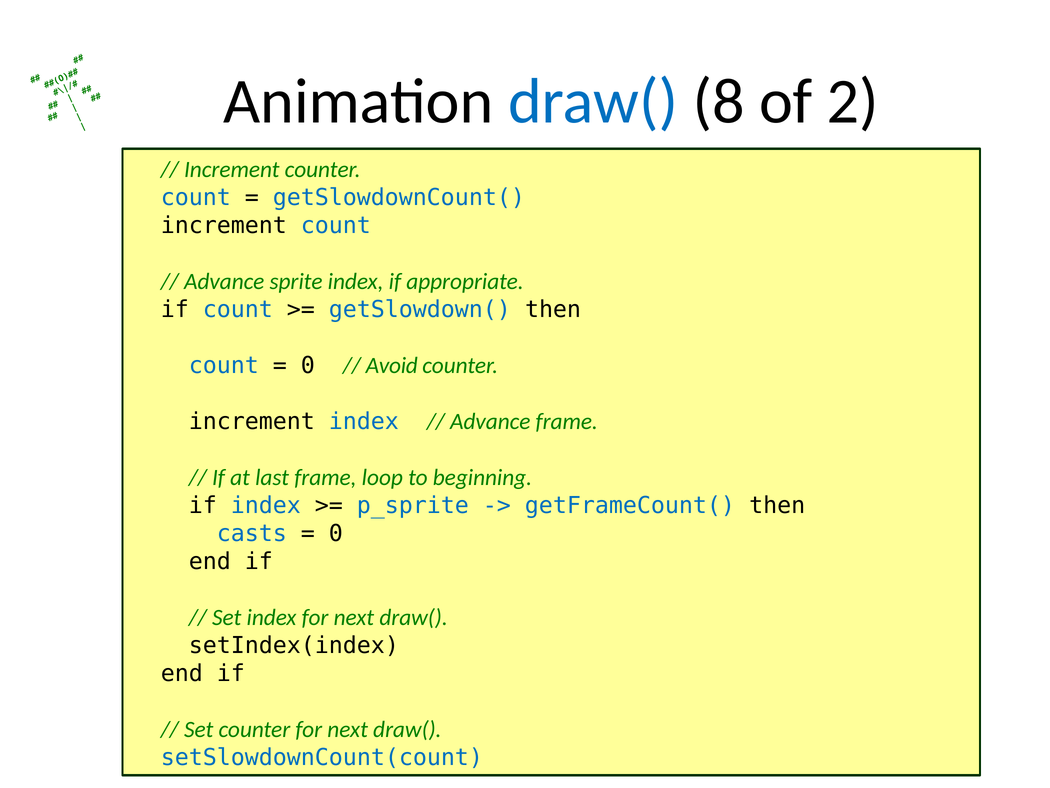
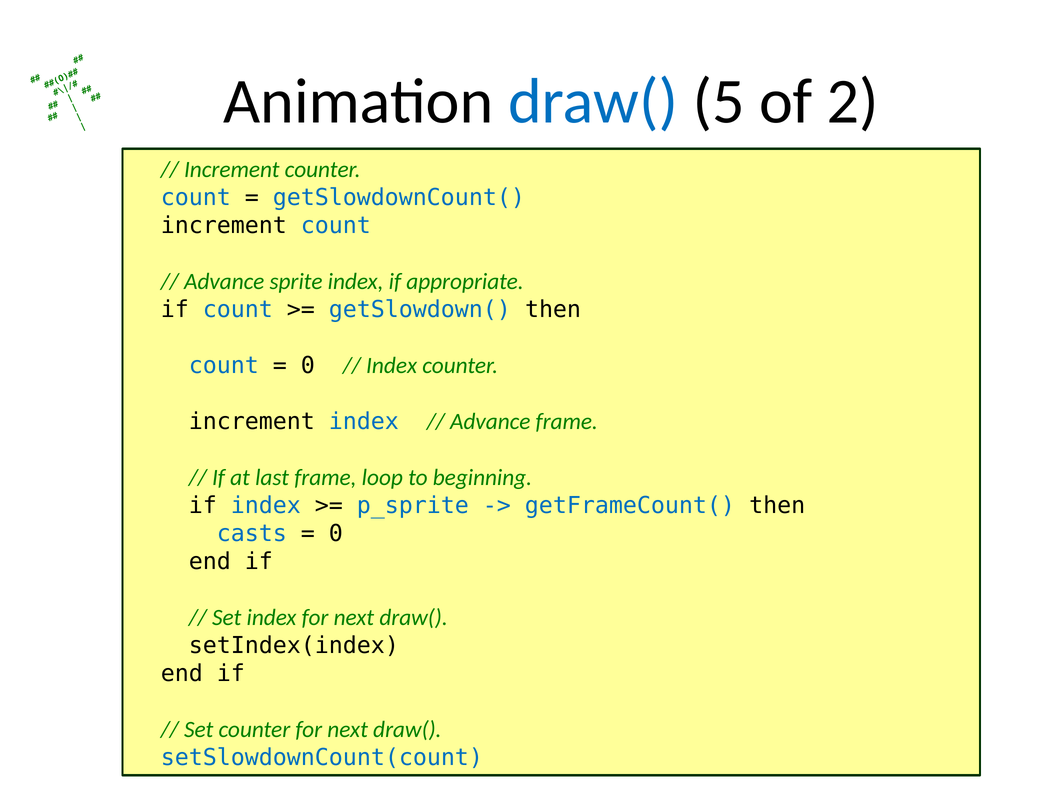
8: 8 -> 5
Avoid at (392, 365): Avoid -> Index
